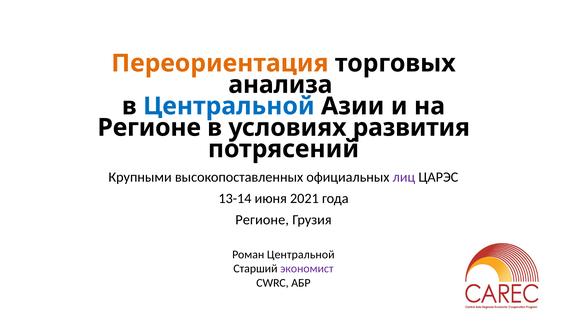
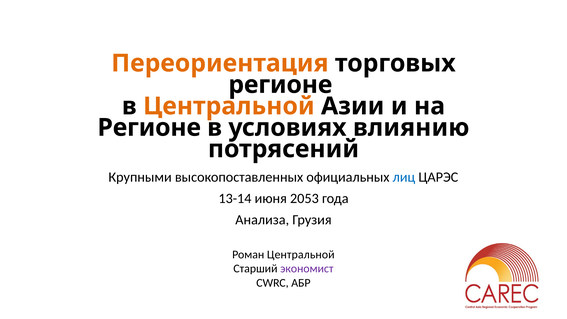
анализа at (280, 85): анализа -> регионе
Центральной at (229, 106) colour: blue -> orange
развития: развития -> влиянию
лиц colour: purple -> blue
2021: 2021 -> 2053
Регионе at (262, 220): Регионе -> Анализа
